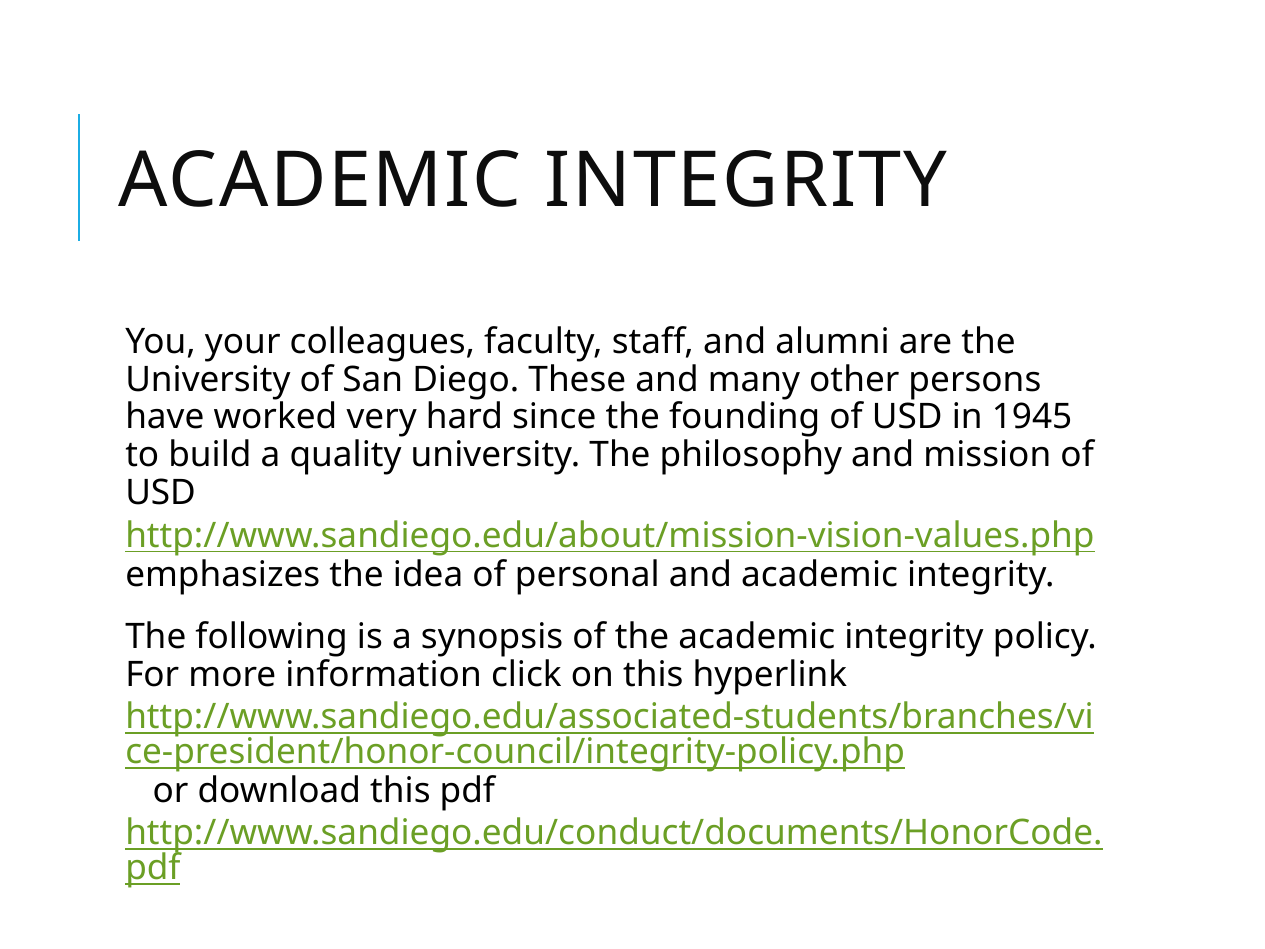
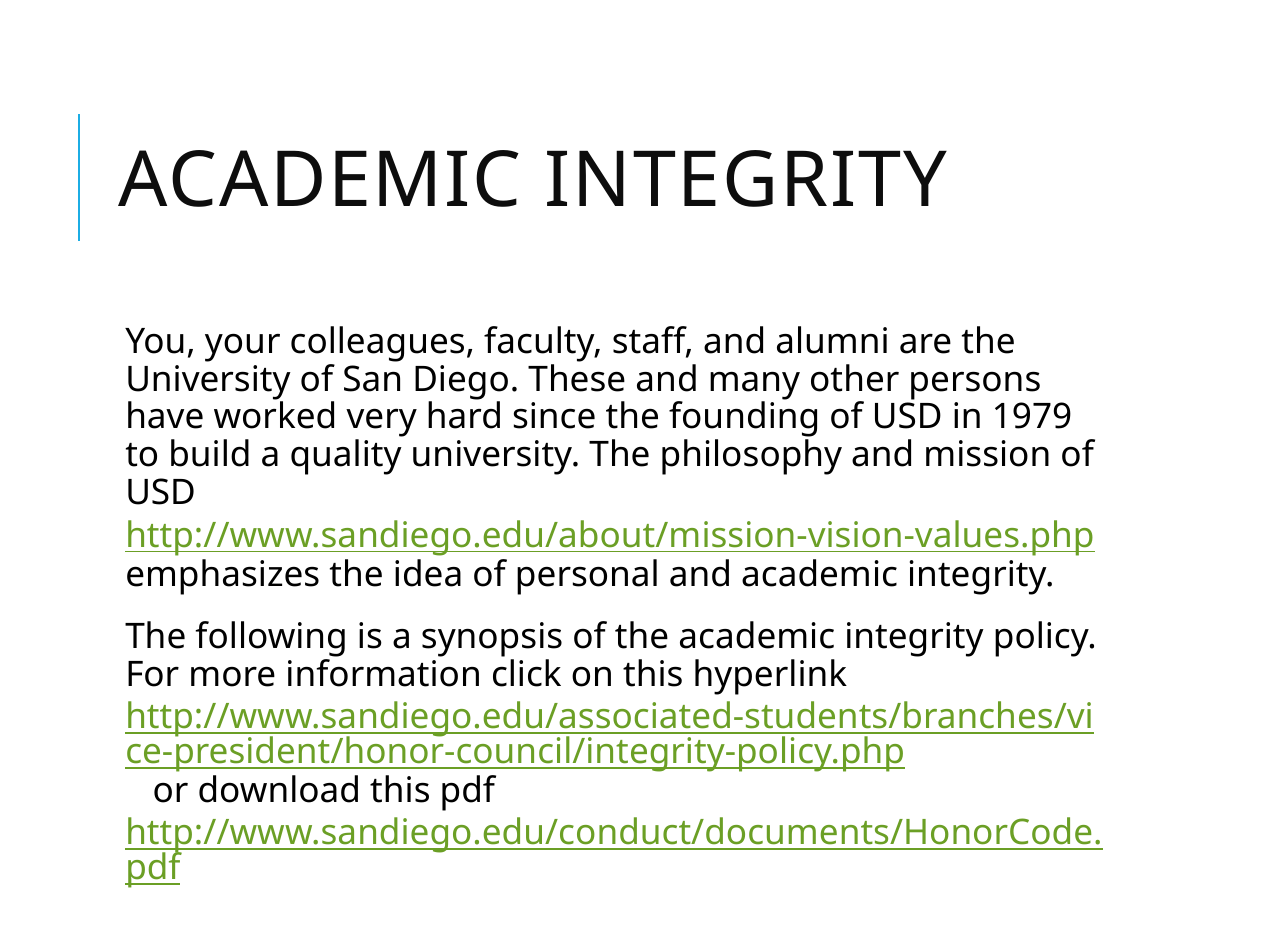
1945: 1945 -> 1979
